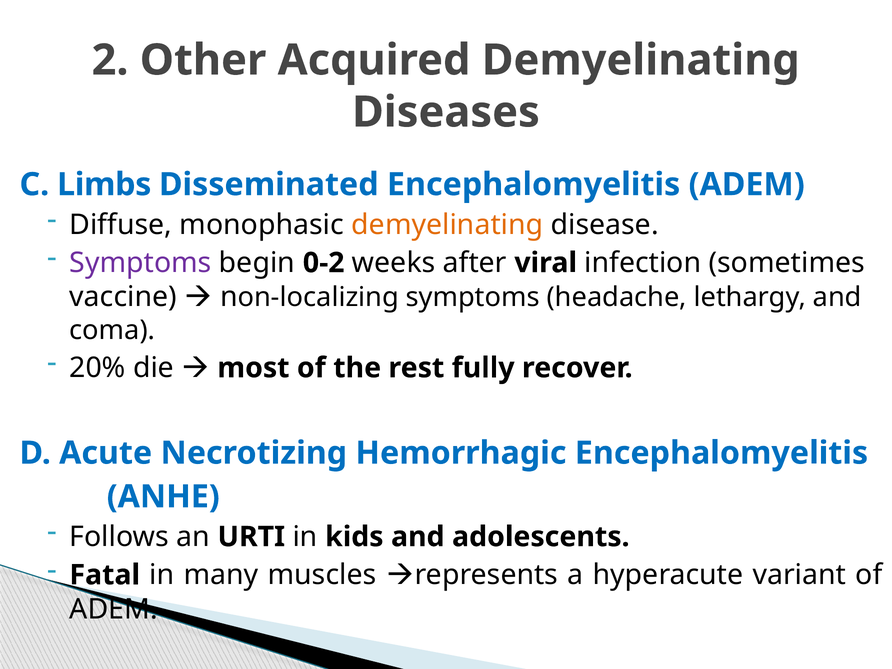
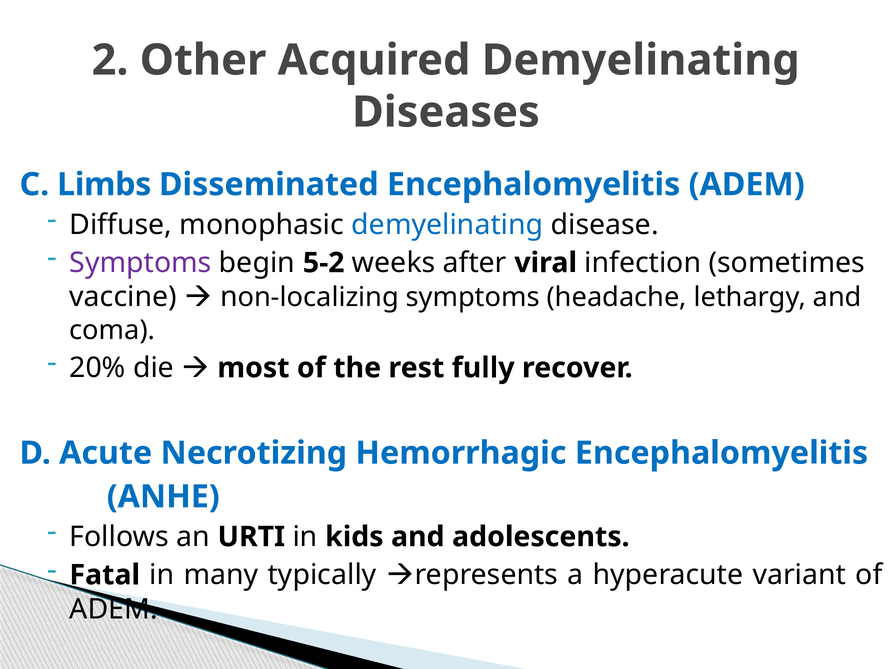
demyelinating at (447, 225) colour: orange -> blue
0‐2: 0‐2 -> 5‐2
muscles: muscles -> typically
